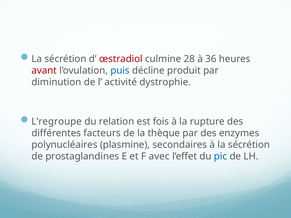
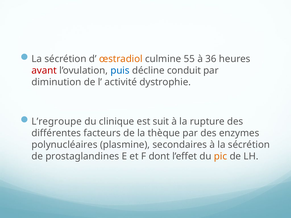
œstradiol colour: red -> orange
28: 28 -> 55
produit: produit -> conduit
relation: relation -> clinique
fois: fois -> suit
avec: avec -> dont
pic colour: blue -> orange
